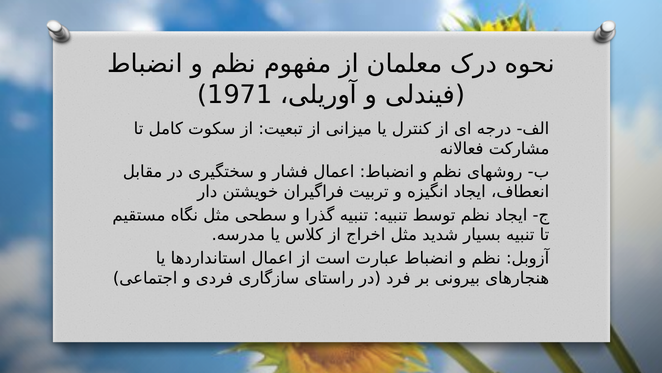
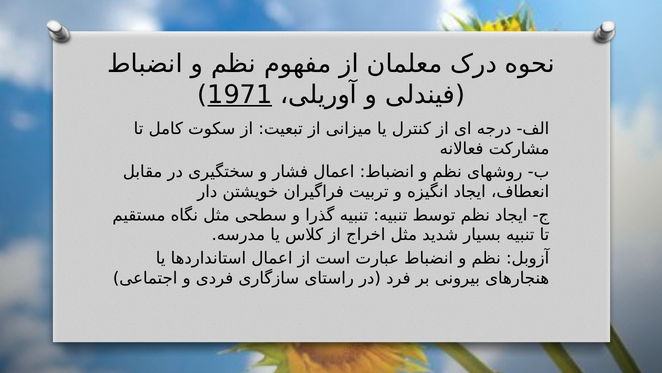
1971 underline: none -> present
